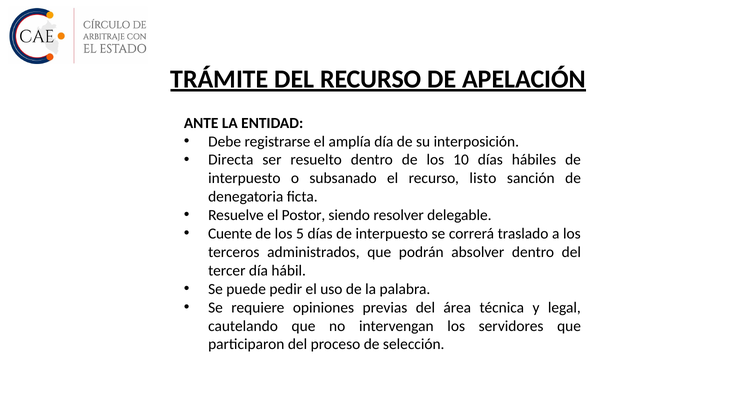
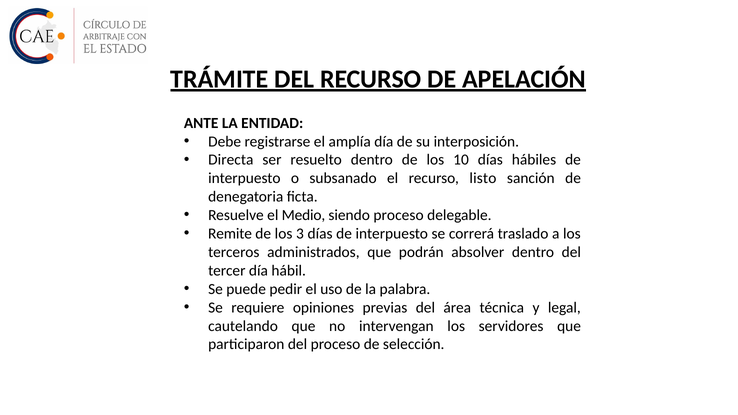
Postor: Postor -> Medio
siendo resolver: resolver -> proceso
Cuente: Cuente -> Remite
5: 5 -> 3
